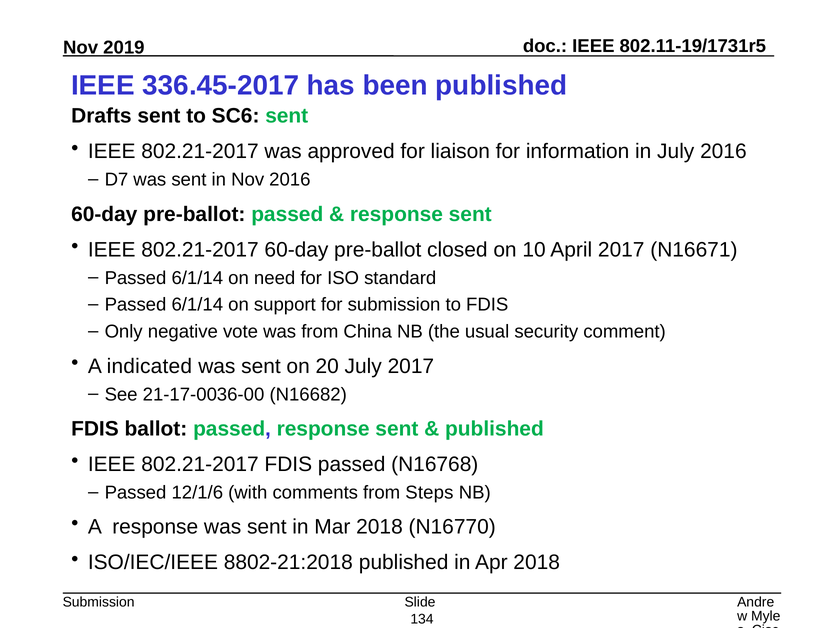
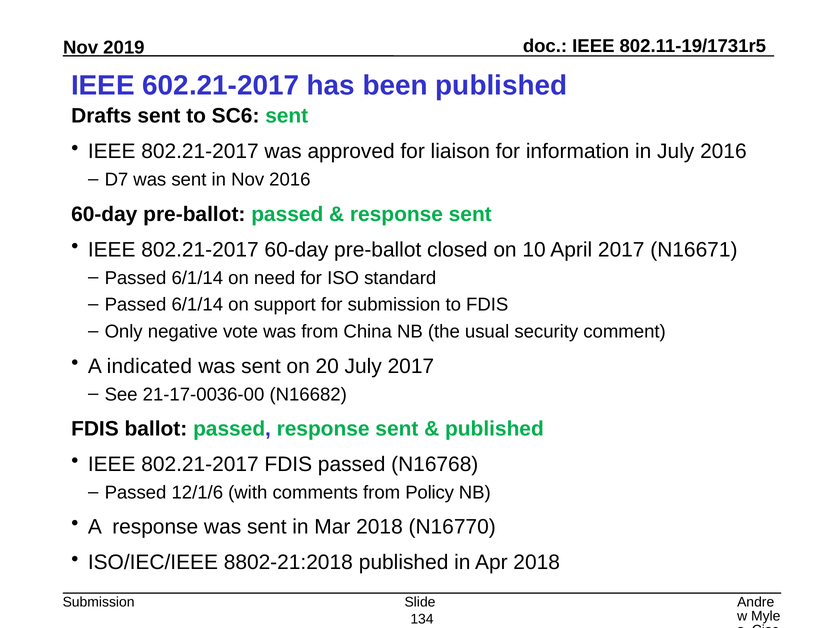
336.45-2017: 336.45-2017 -> 602.21-2017
Steps: Steps -> Policy
